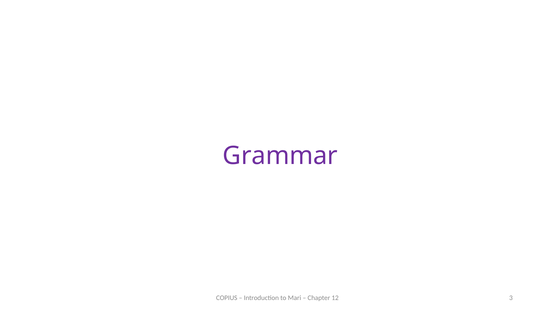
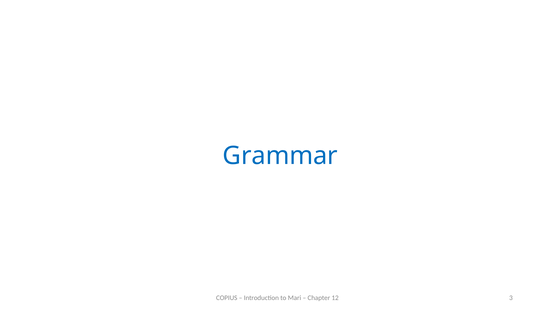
Grammar colour: purple -> blue
